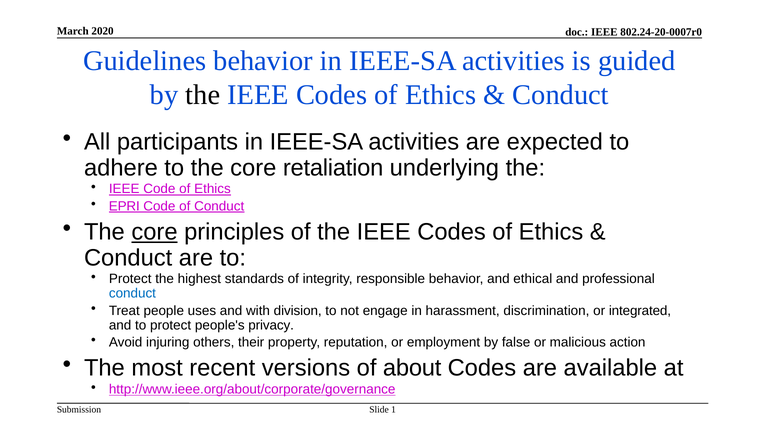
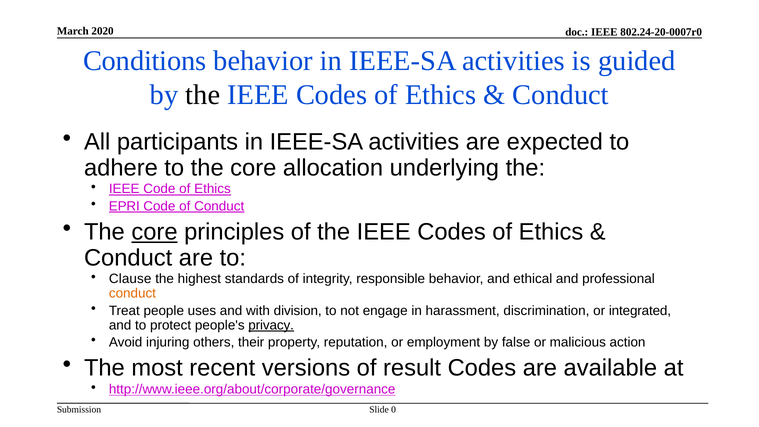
Guidelines: Guidelines -> Conditions
retaliation: retaliation -> allocation
Protect at (130, 279): Protect -> Clause
conduct at (132, 293) colour: blue -> orange
privacy underline: none -> present
about: about -> result
1: 1 -> 0
